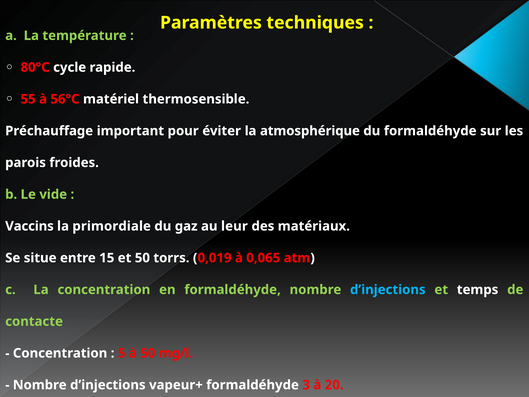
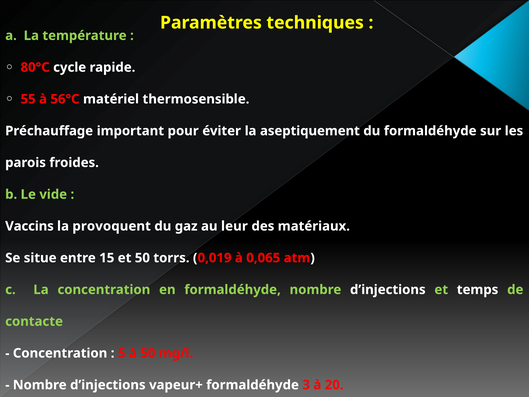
atmosphérique: atmosphérique -> aseptiquement
primordiale: primordiale -> provoquent
d’injections at (388, 290) colour: light blue -> white
